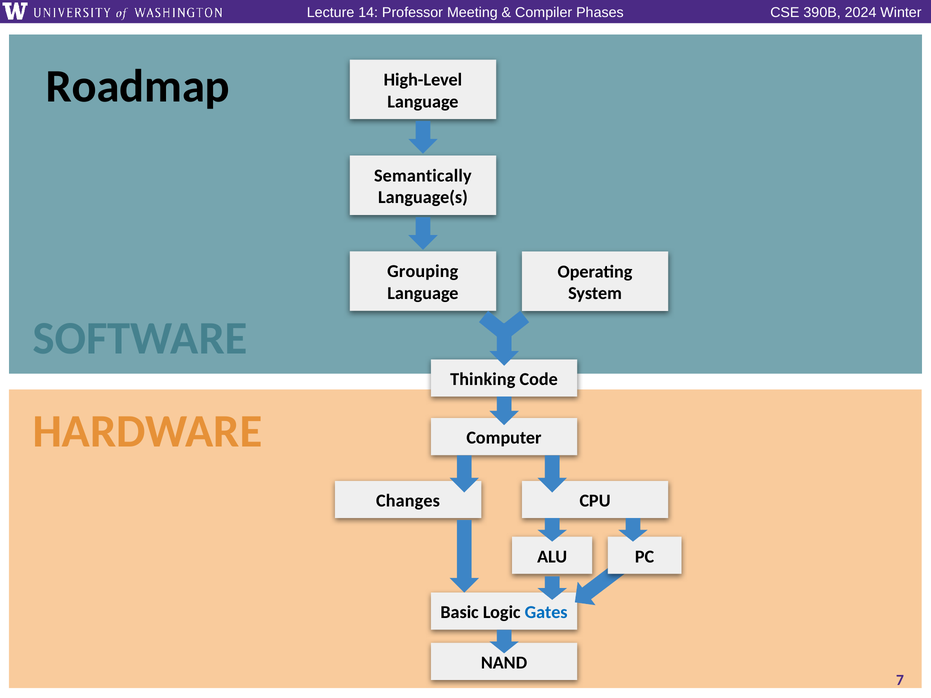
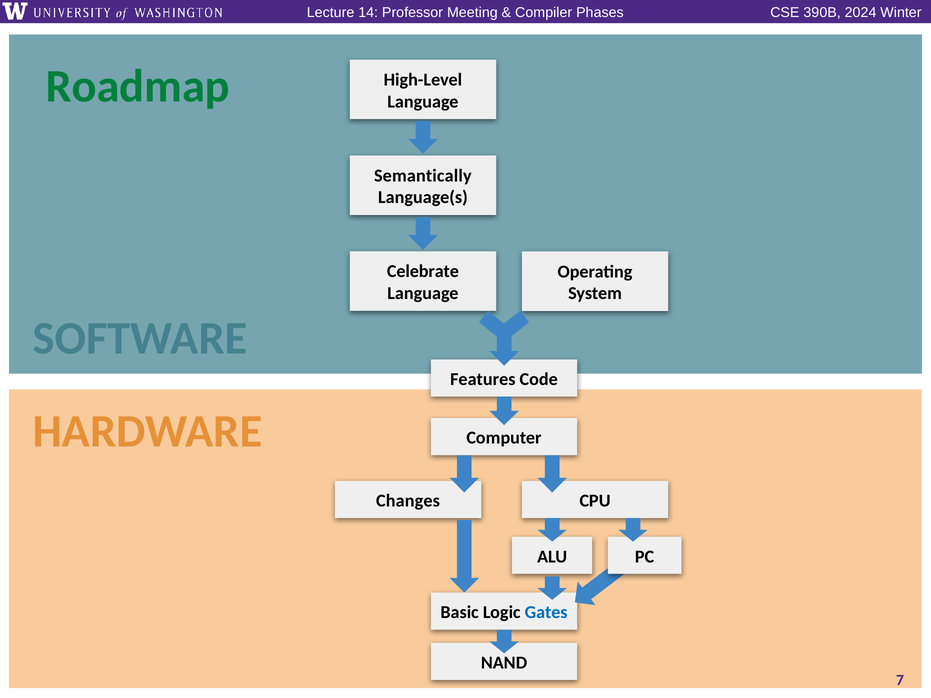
Roadmap colour: black -> green
Grouping: Grouping -> Celebrate
Thinking: Thinking -> Features
